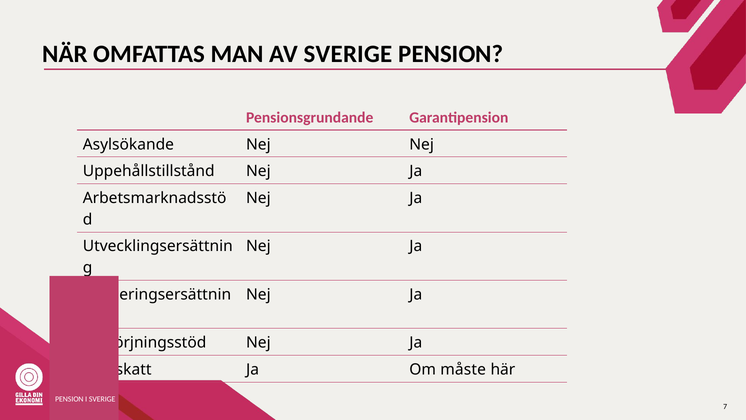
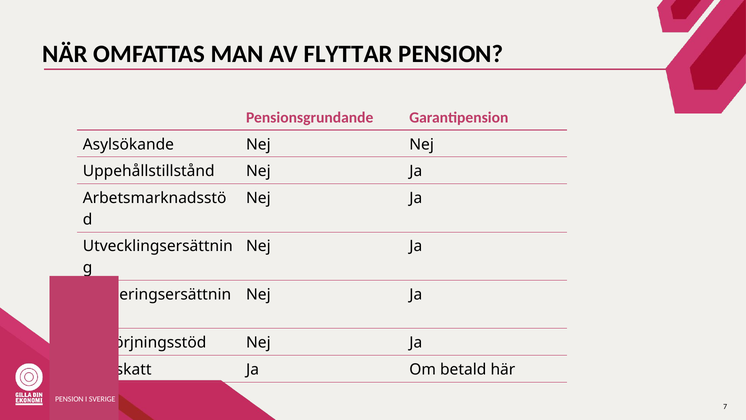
AV SVERIGE: SVERIGE -> FLYTTAR
måste: måste -> betald
